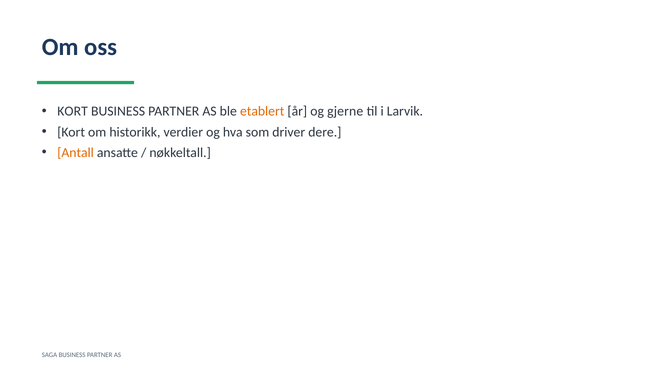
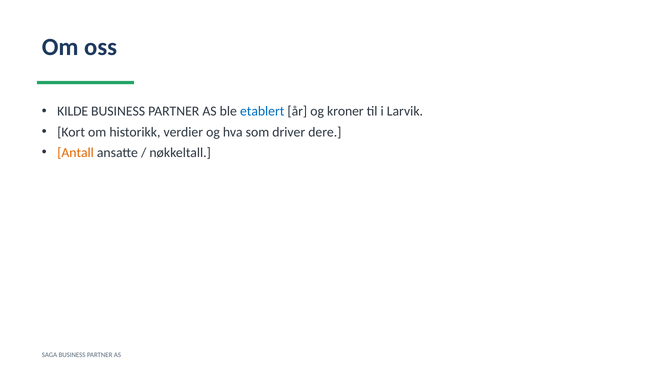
KORT at (73, 111): KORT -> KILDE
etablert colour: orange -> blue
gjerne: gjerne -> kroner
